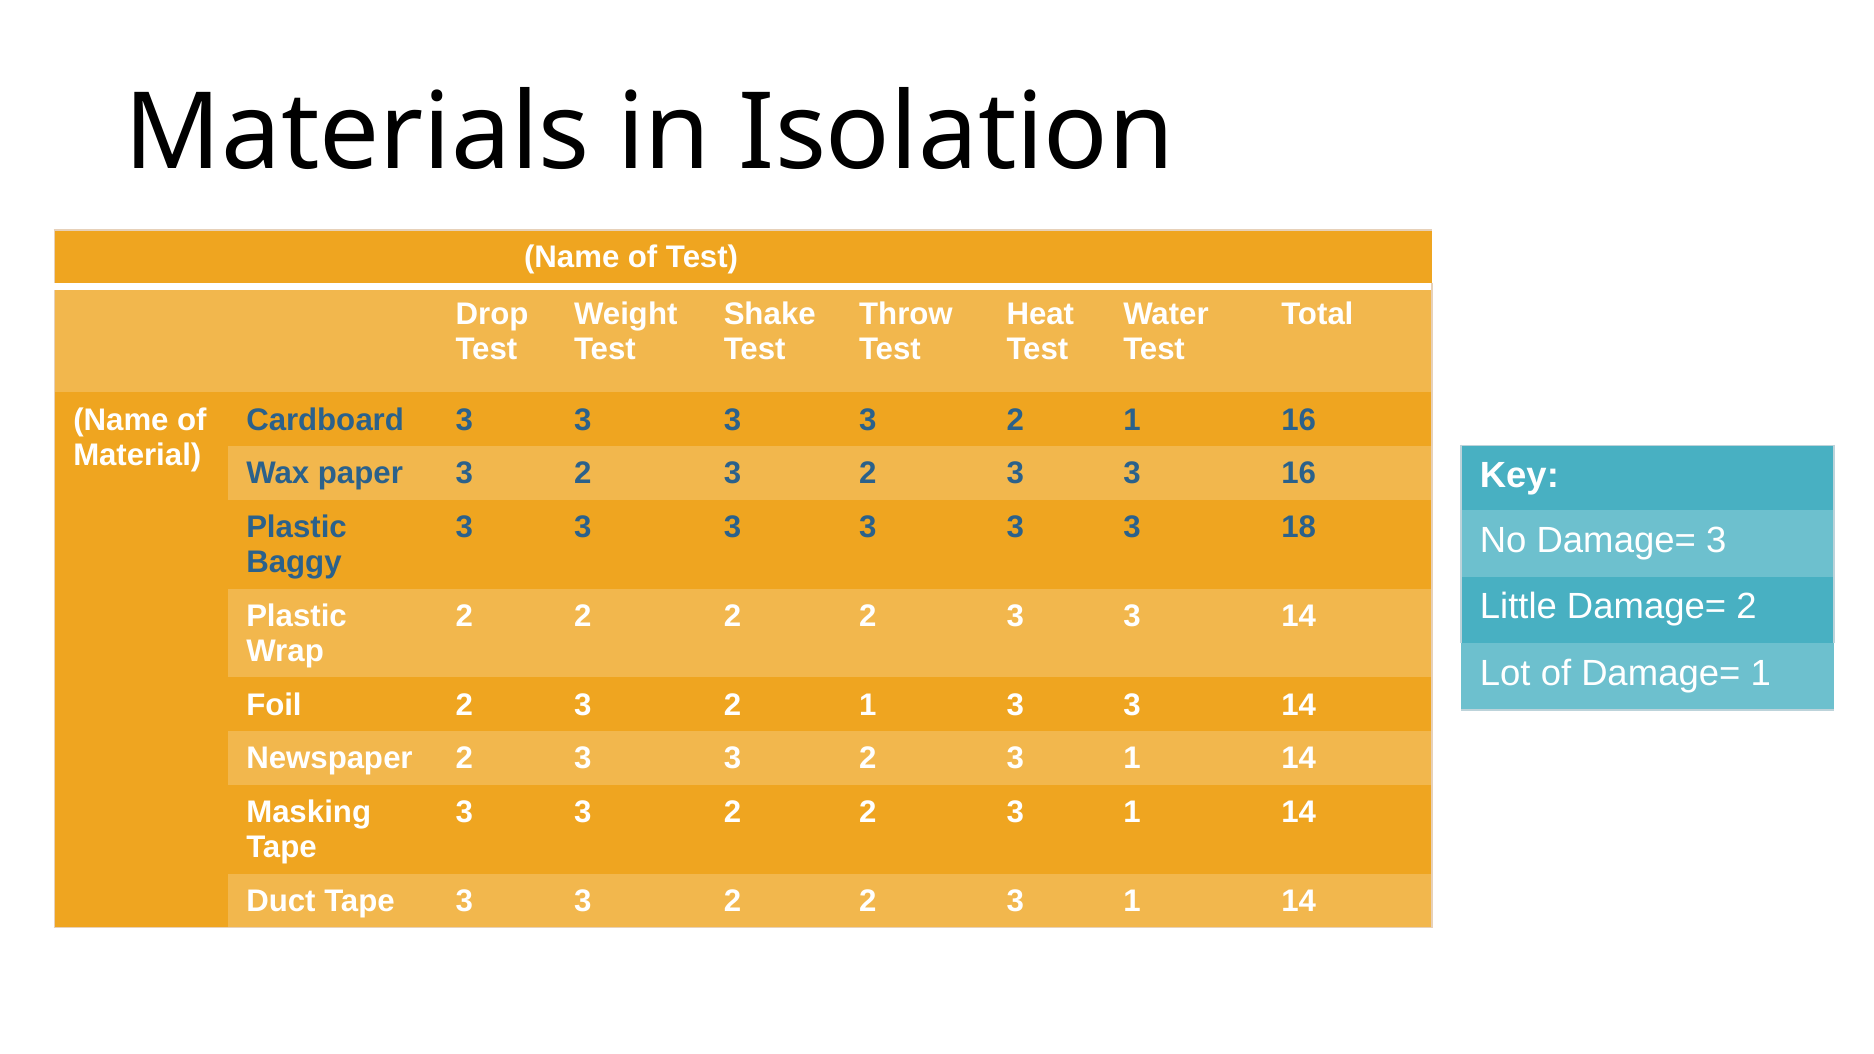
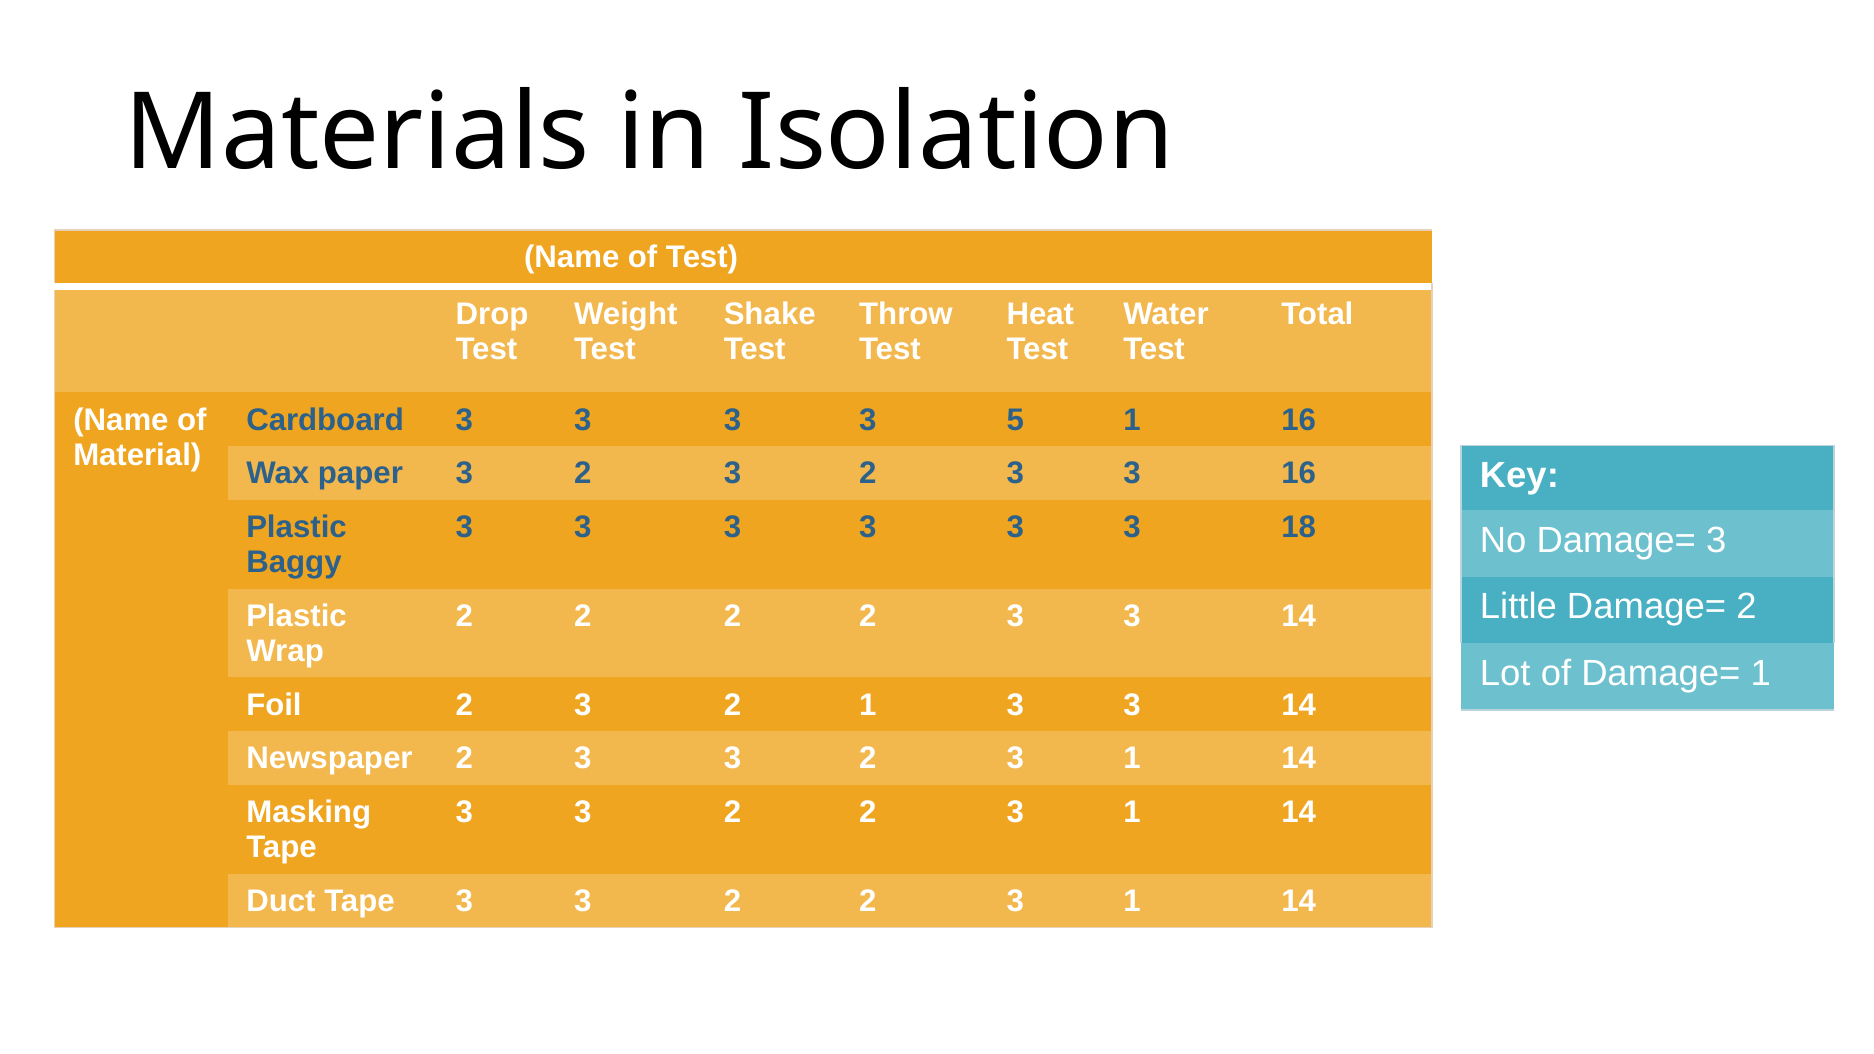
3 3 3 2: 2 -> 5
